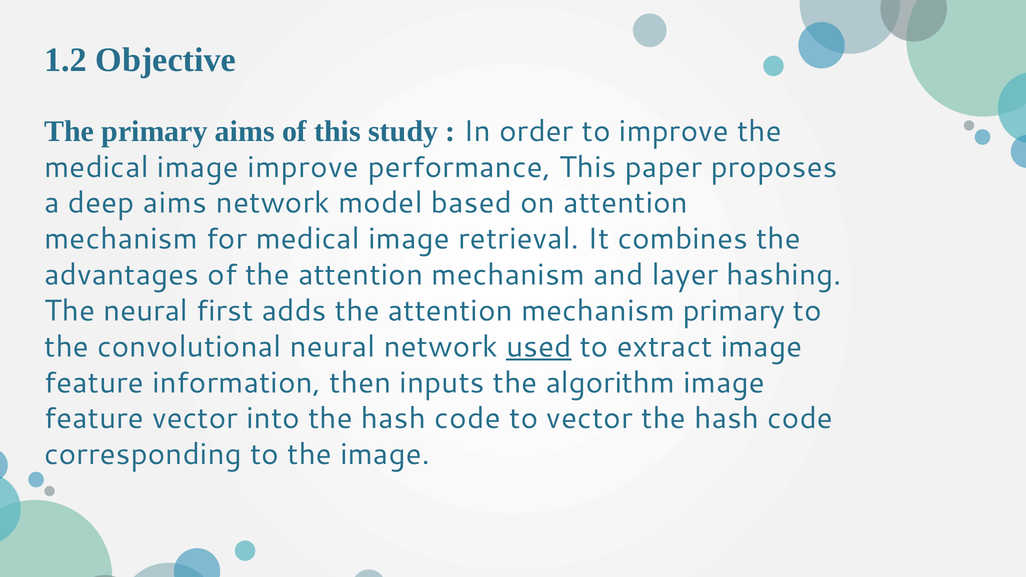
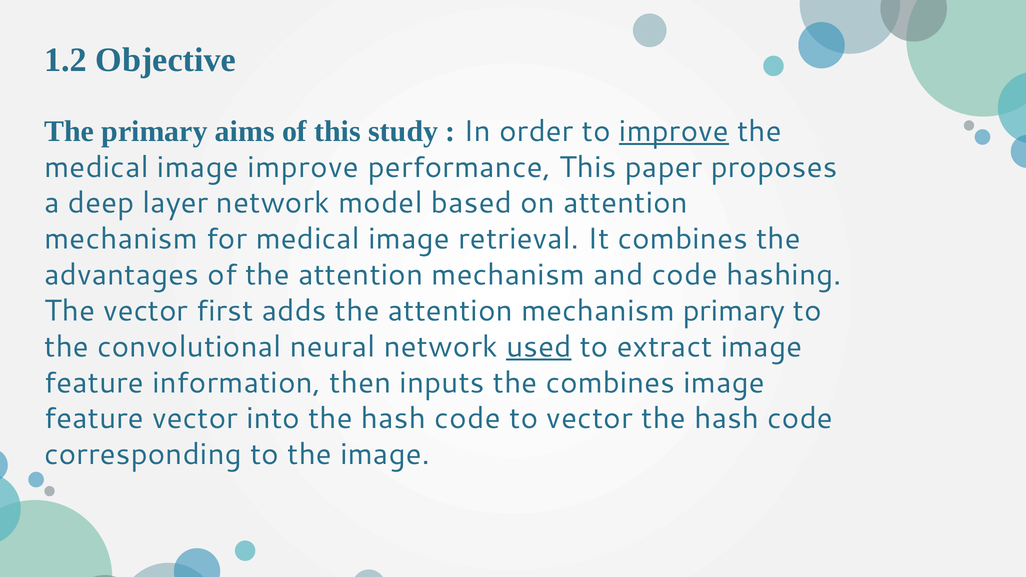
improve at (674, 131) underline: none -> present
deep aims: aims -> layer
and layer: layer -> code
The neural: neural -> vector
the algorithm: algorithm -> combines
